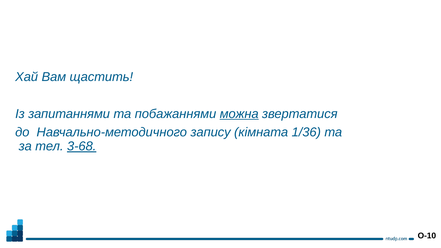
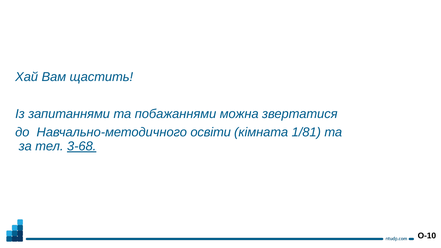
можна underline: present -> none
запису: запису -> освіти
1/36: 1/36 -> 1/81
